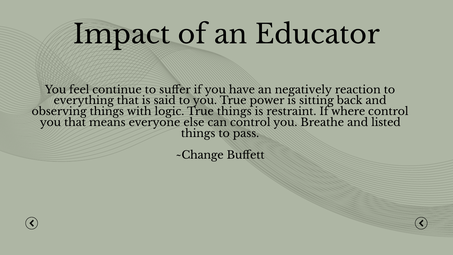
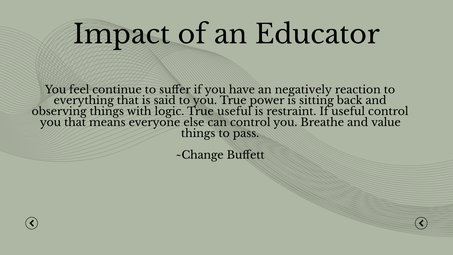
True things: things -> useful
If where: where -> useful
listed: listed -> value
